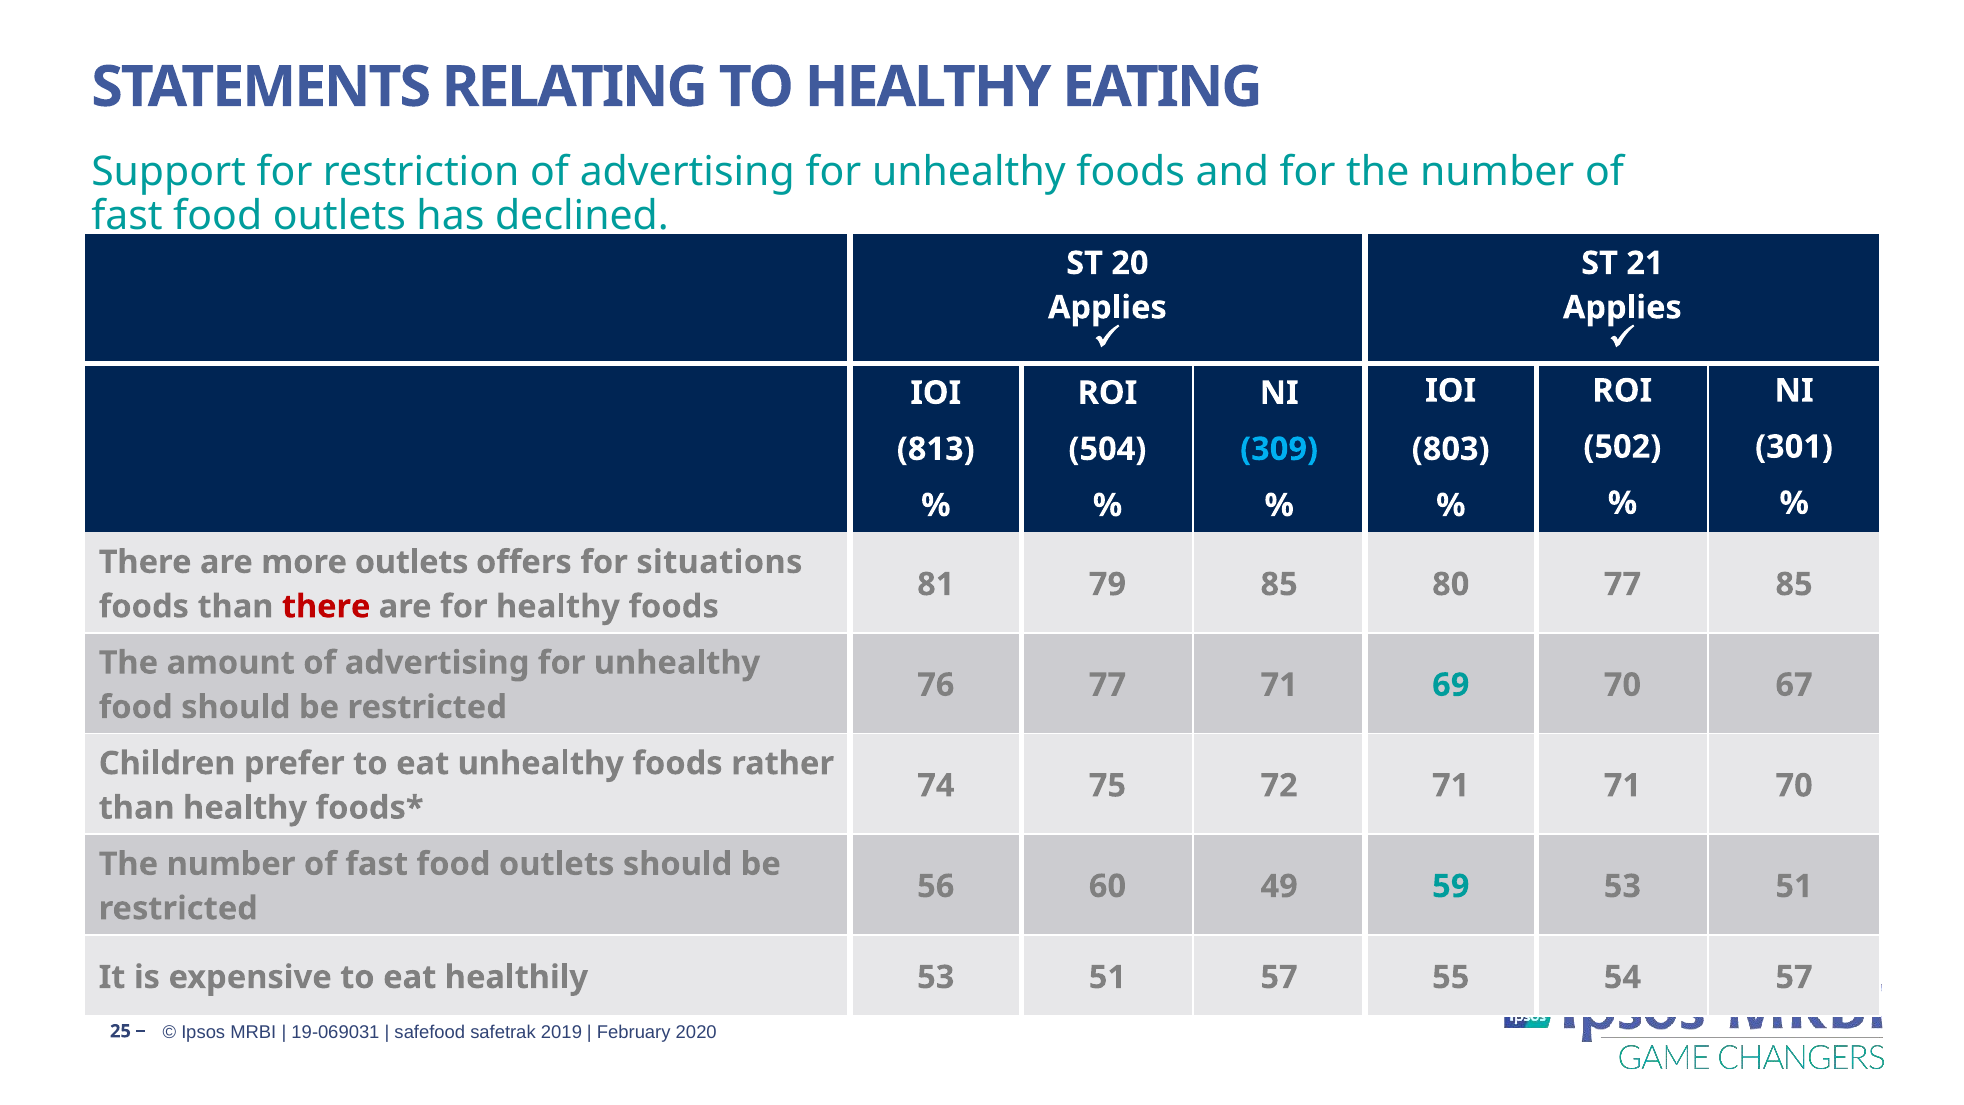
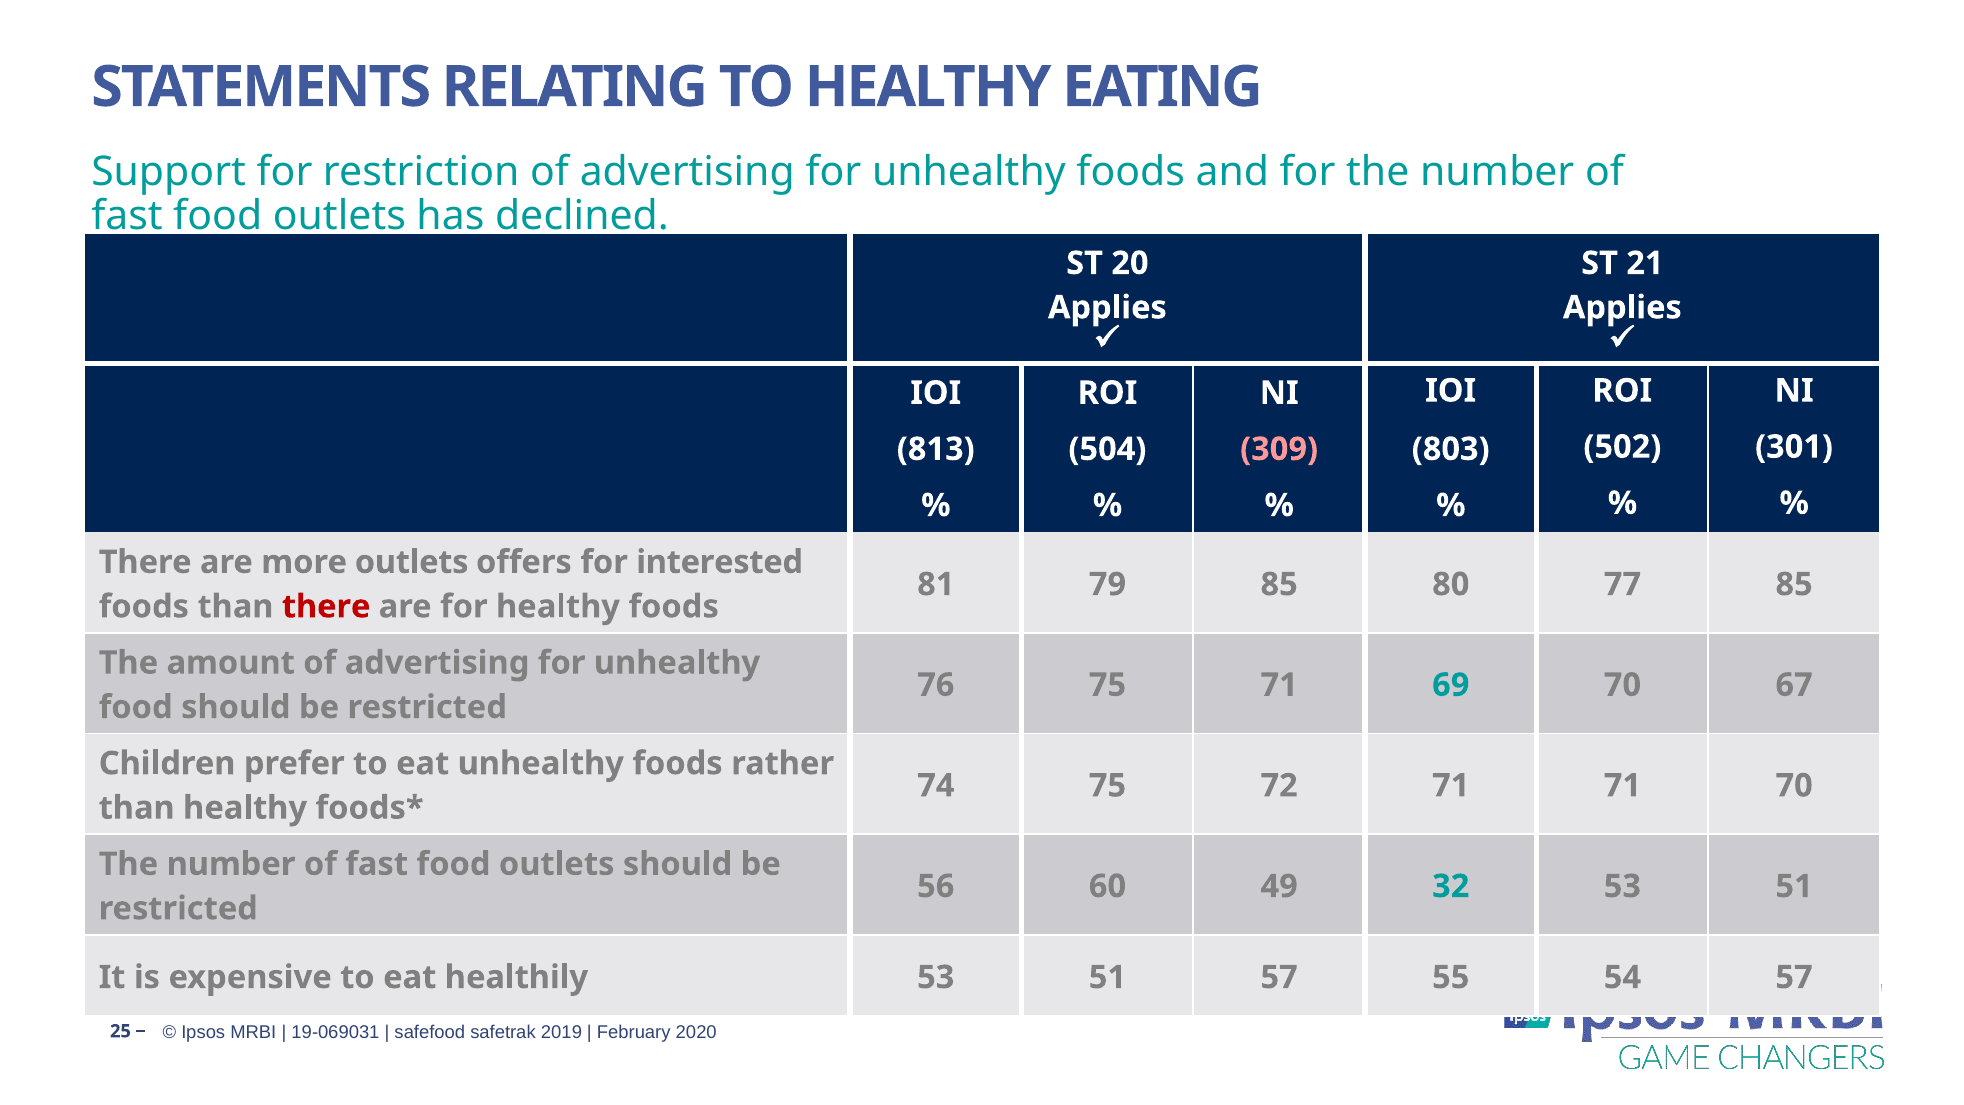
309 colour: light blue -> pink
situations: situations -> interested
76 77: 77 -> 75
59: 59 -> 32
